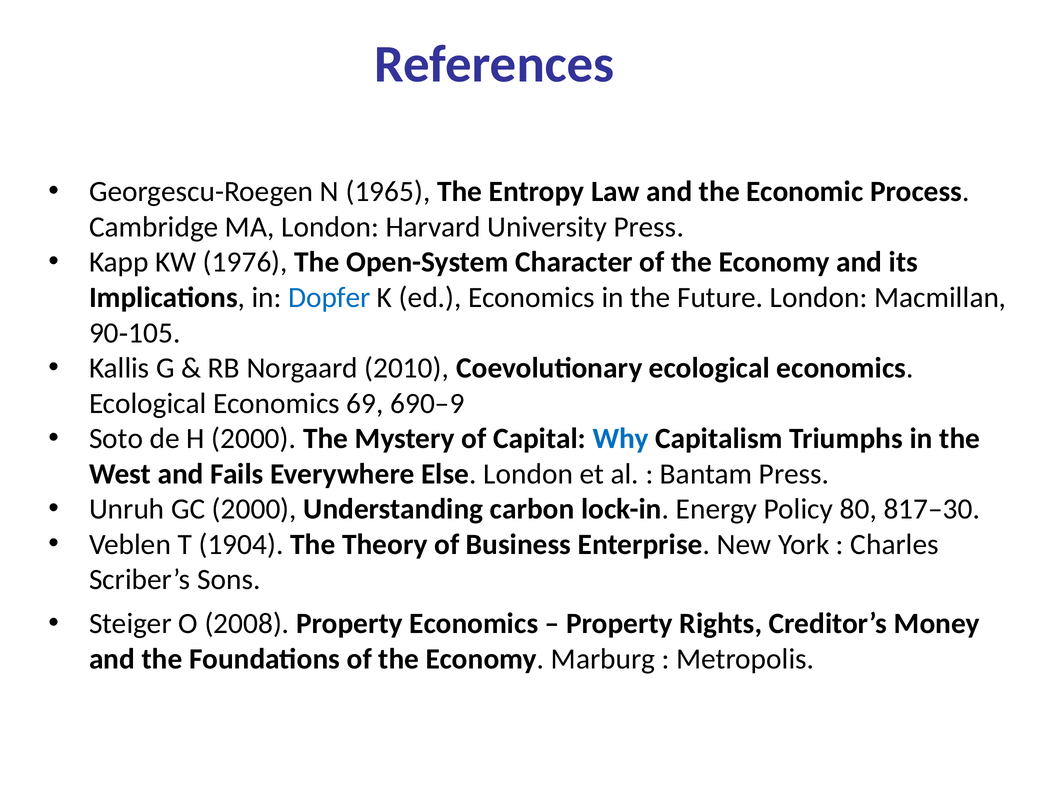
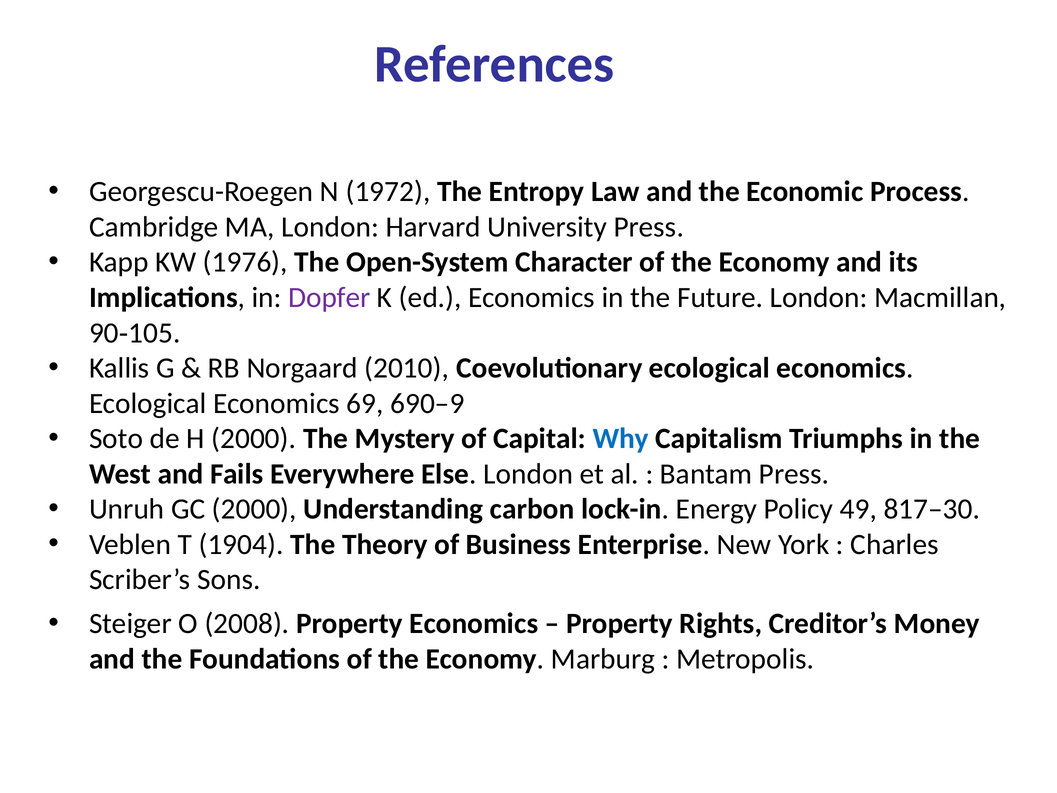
1965: 1965 -> 1972
Dopfer colour: blue -> purple
80: 80 -> 49
